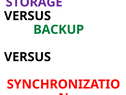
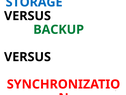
STORAGE colour: purple -> blue
